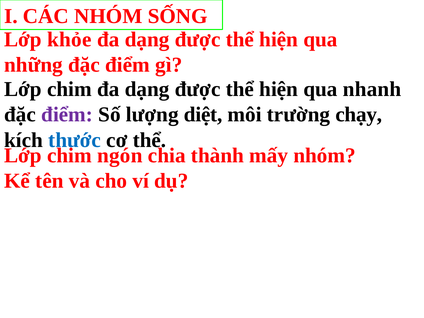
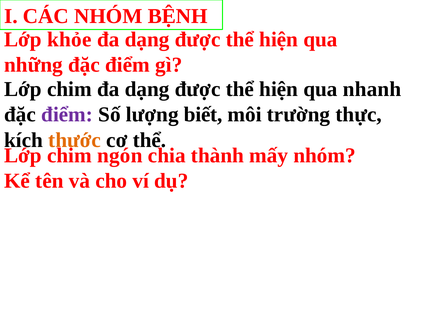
SỐNG: SỐNG -> BỆNH
diệt: diệt -> biết
chạy: chạy -> thực
thước colour: blue -> orange
